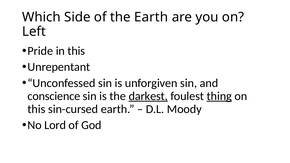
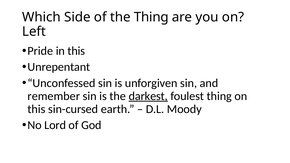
the Earth: Earth -> Thing
conscience: conscience -> remember
thing at (219, 96) underline: present -> none
